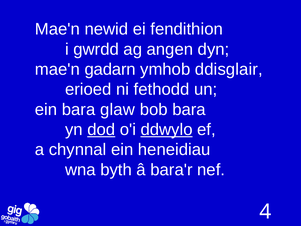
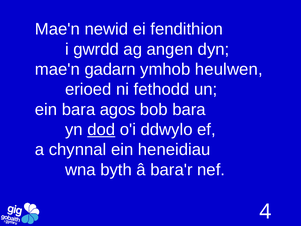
ddisglair: ddisglair -> heulwen
glaw: glaw -> agos
ddwylo underline: present -> none
